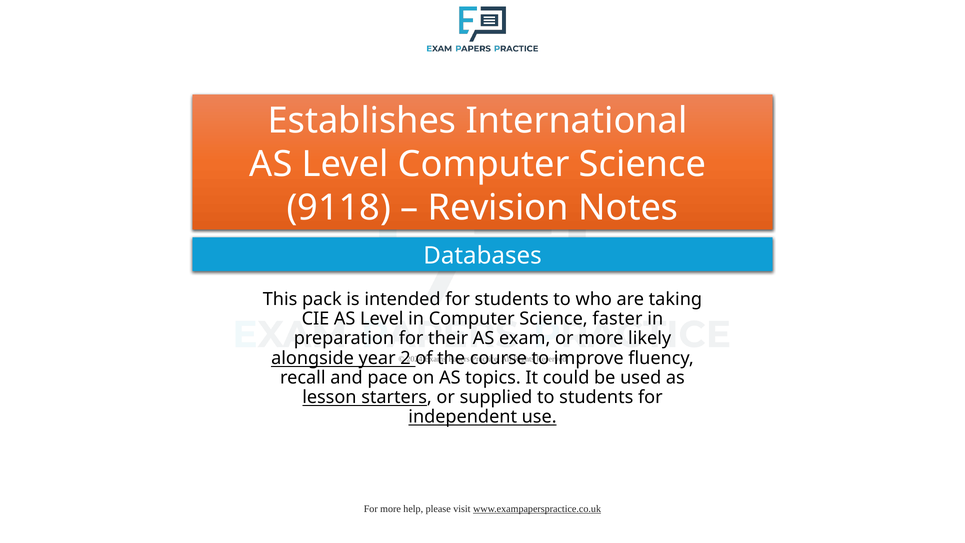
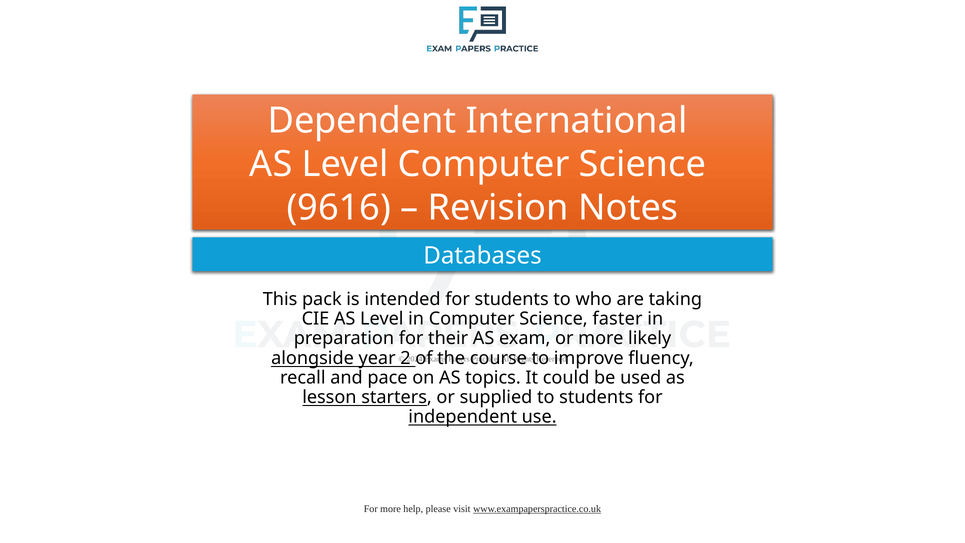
Establishes: Establishes -> Dependent
9118: 9118 -> 9616
